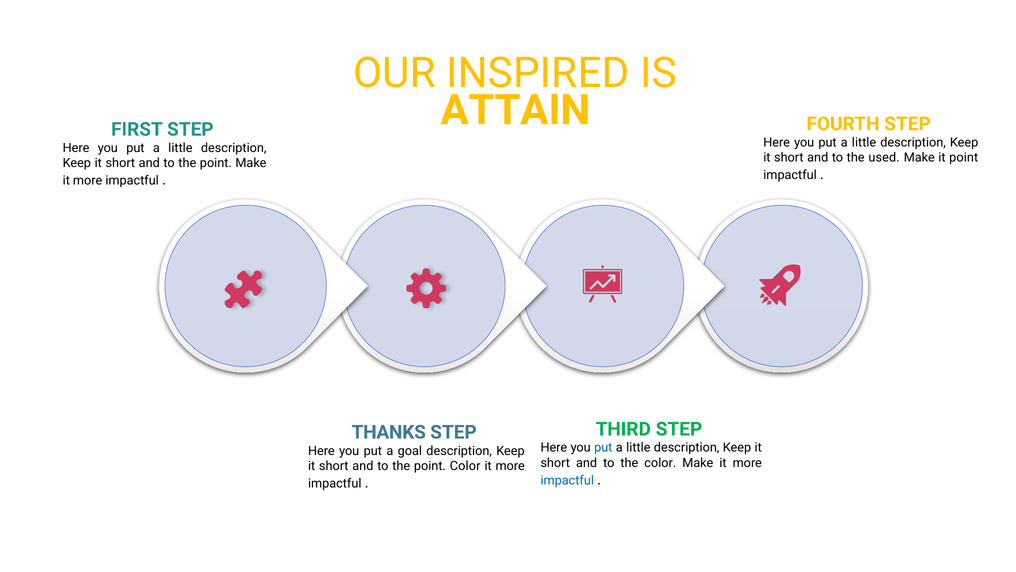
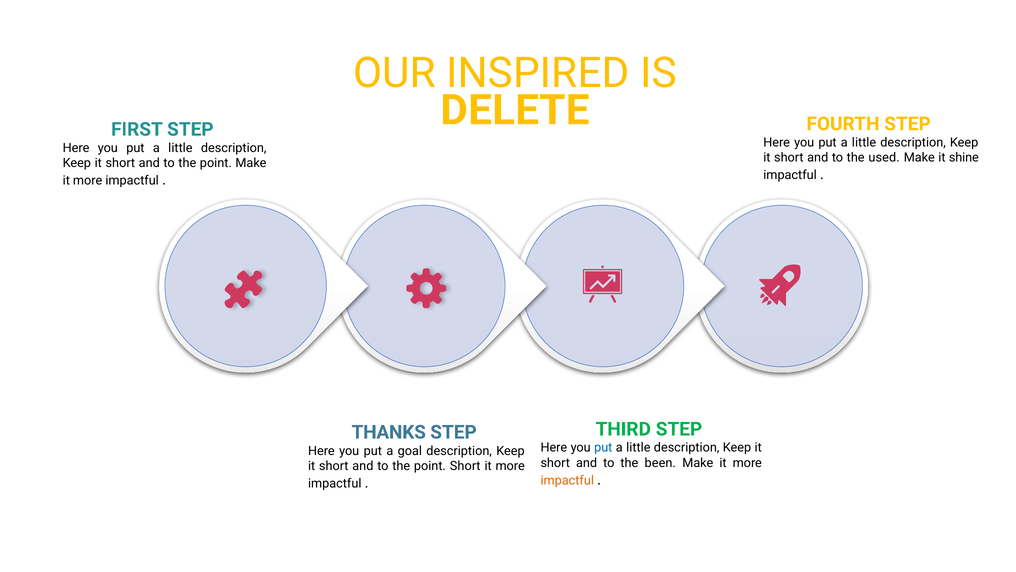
ATTAIN: ATTAIN -> DELETE
it point: point -> shine
the color: color -> been
point Color: Color -> Short
impactful at (567, 480) colour: blue -> orange
